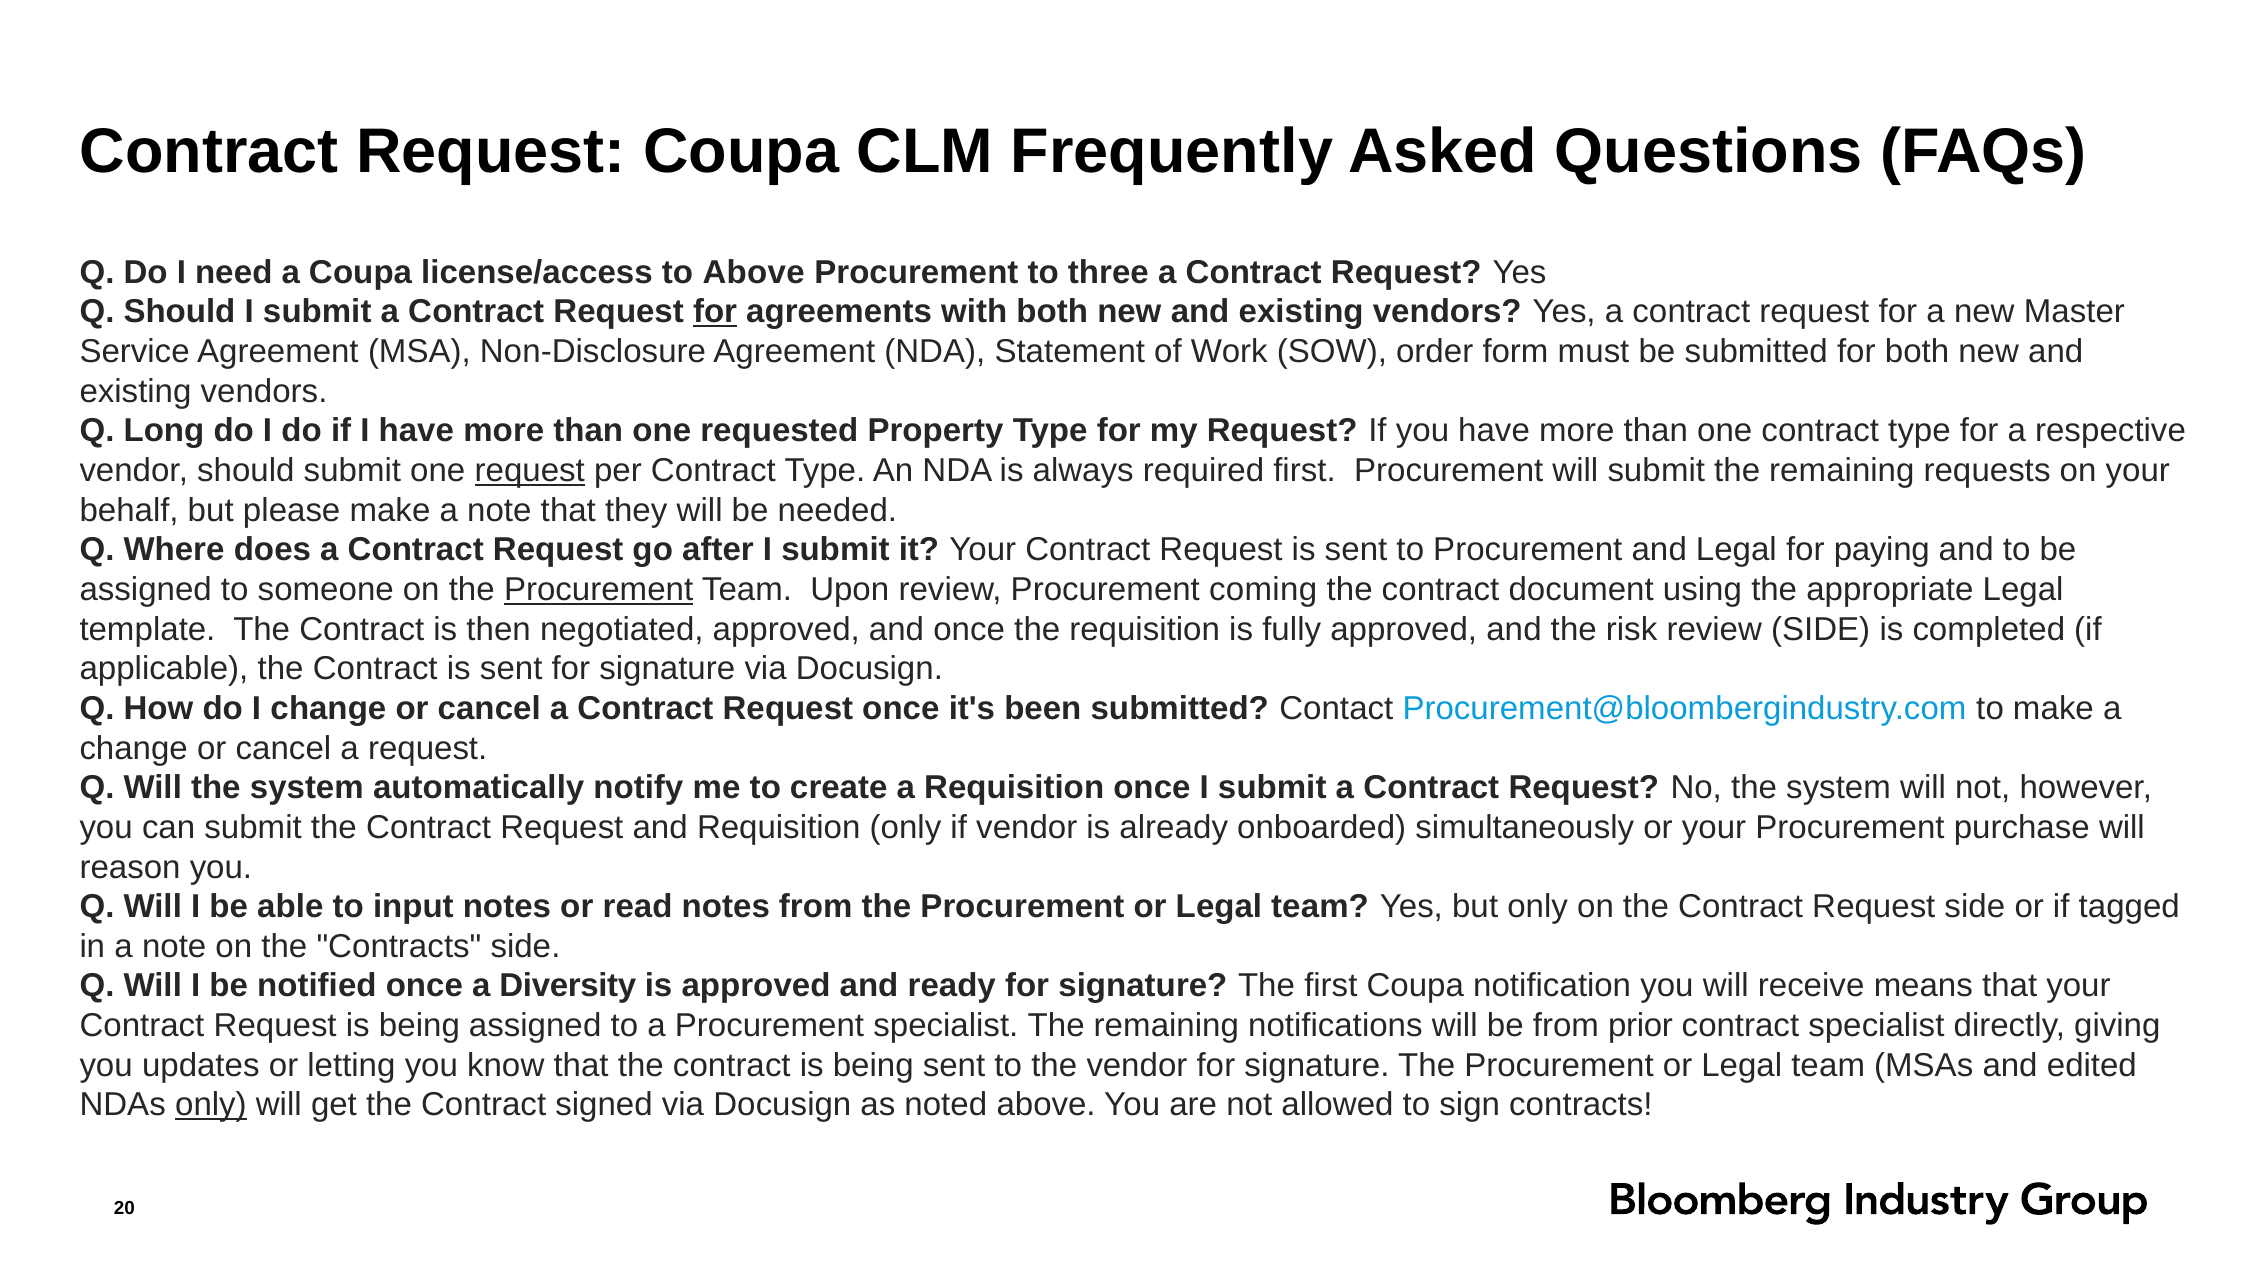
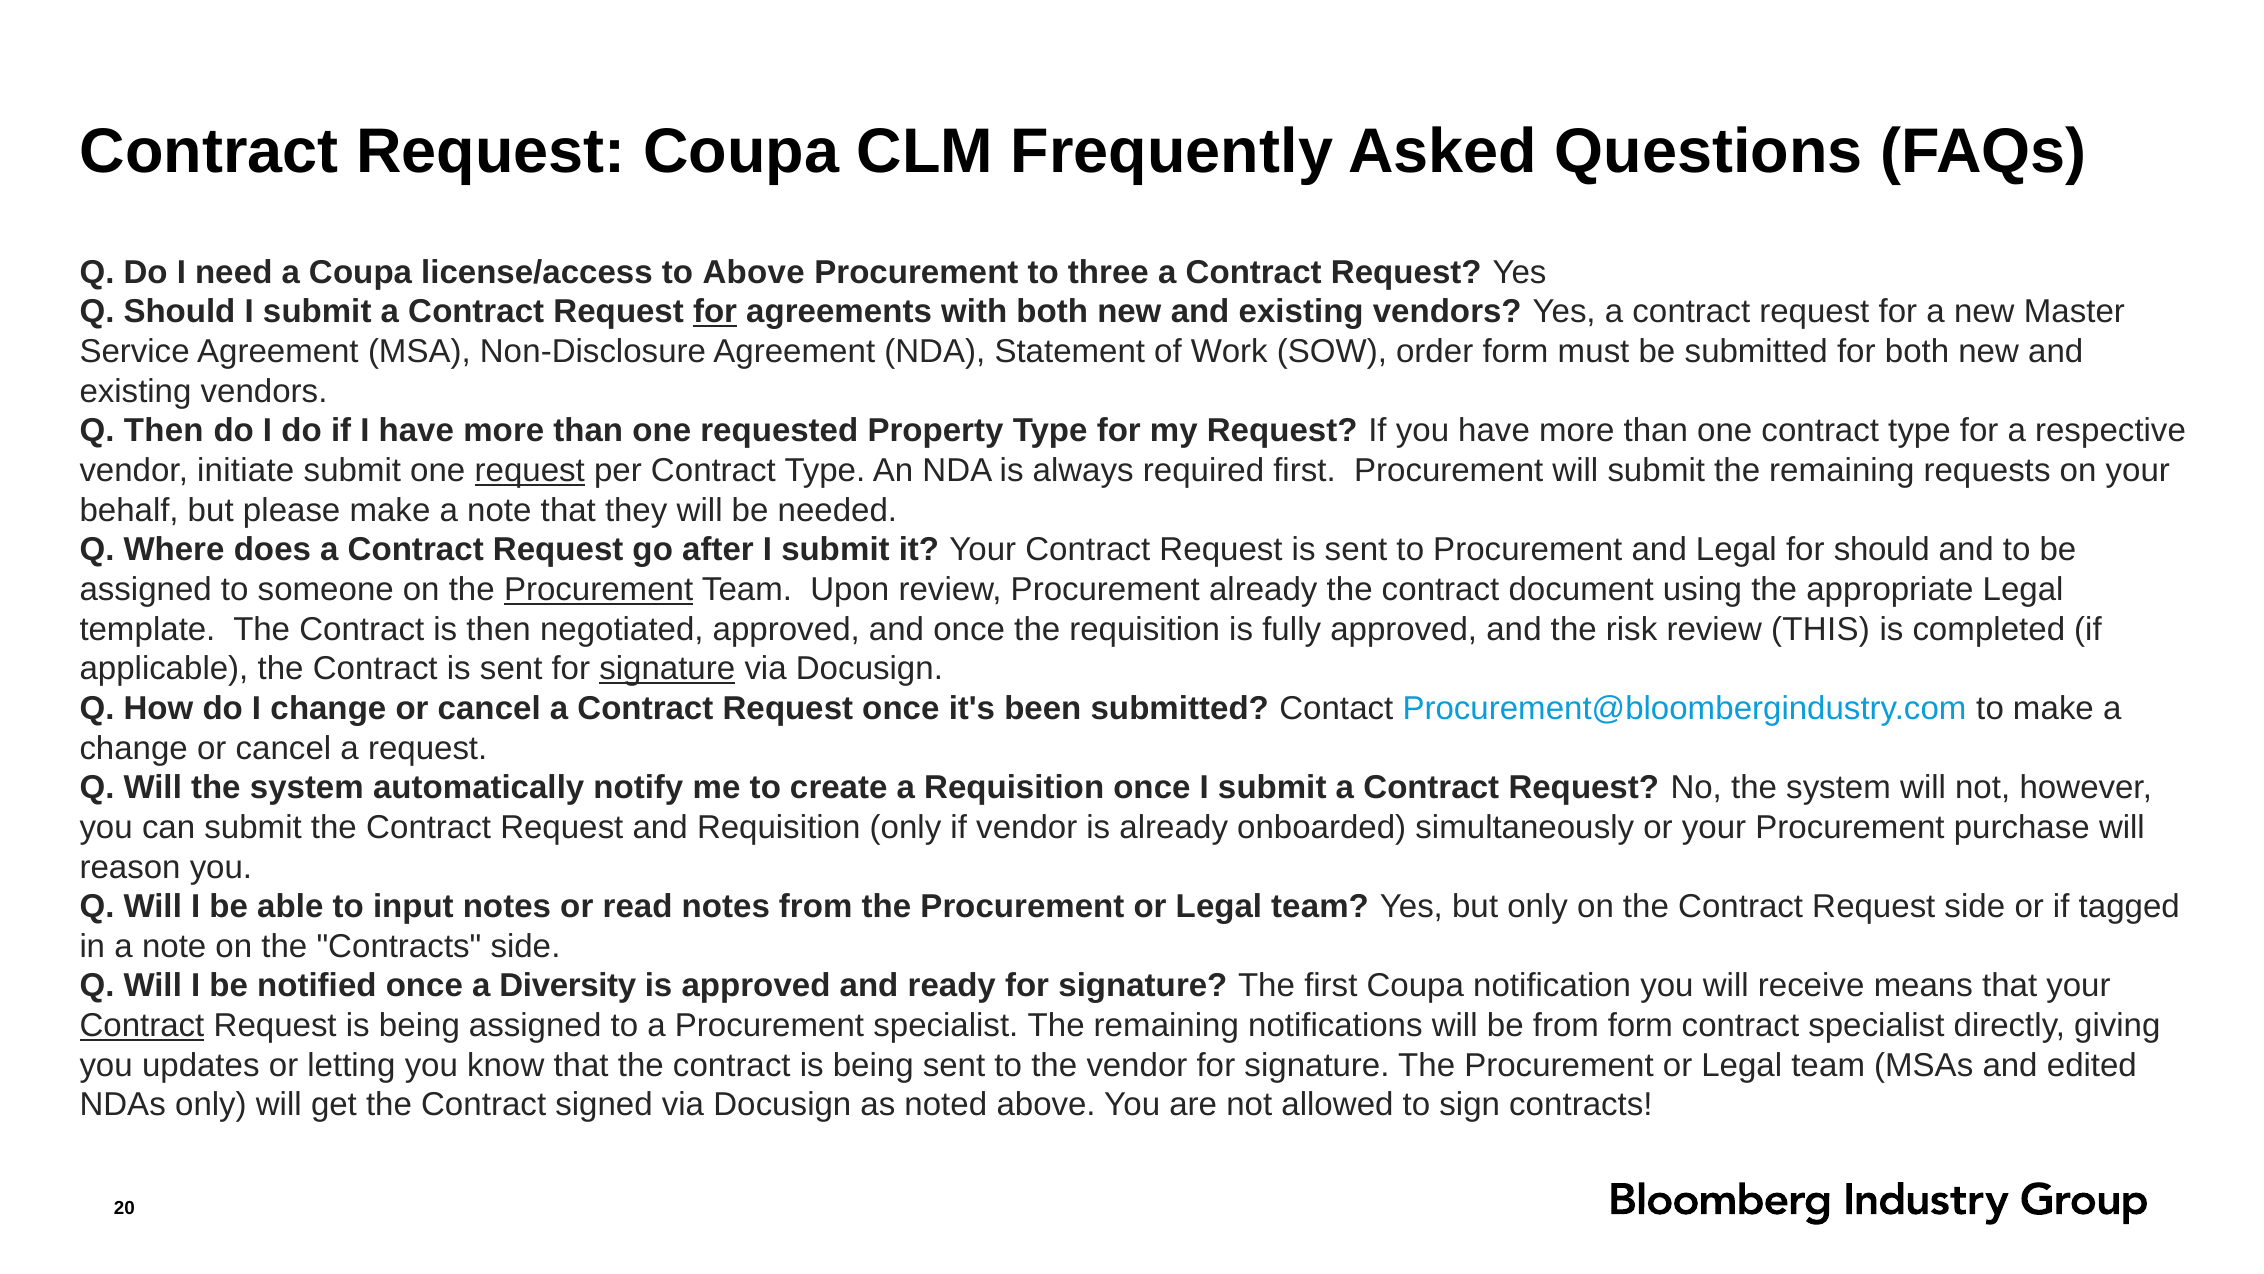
Q Long: Long -> Then
vendor should: should -> initiate
for paying: paying -> should
Procurement coming: coming -> already
review SIDE: SIDE -> THIS
signature at (667, 669) underline: none -> present
Contract at (142, 1025) underline: none -> present
from prior: prior -> form
only at (211, 1105) underline: present -> none
